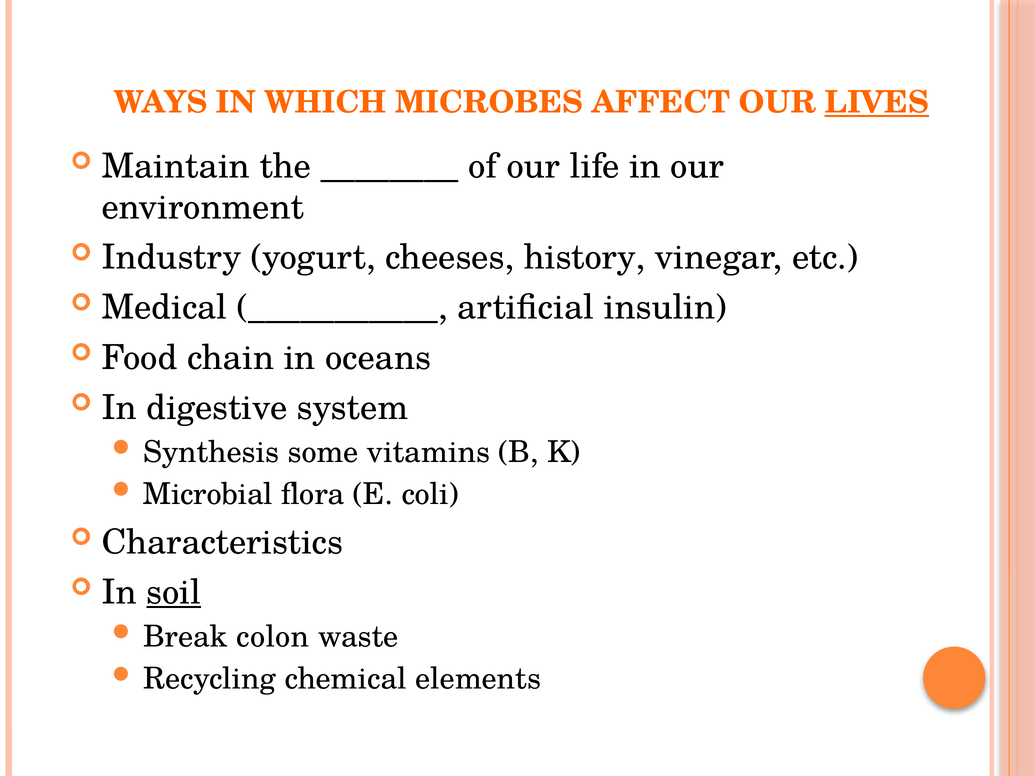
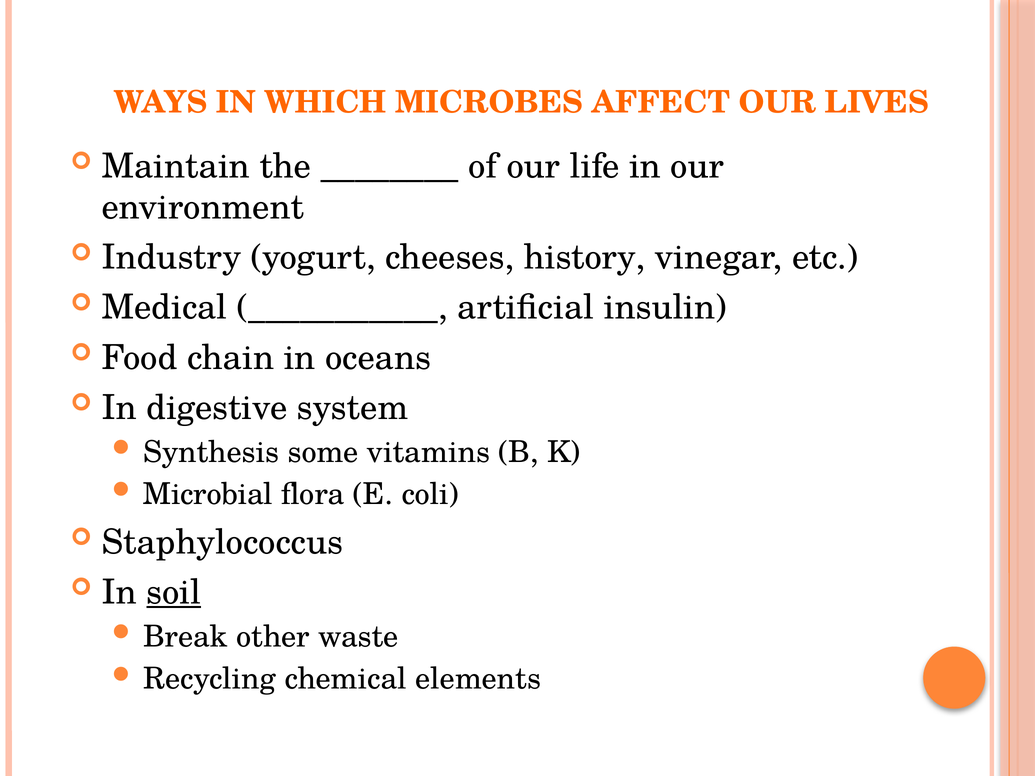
LIVES underline: present -> none
Characteristics: Characteristics -> Staphylococcus
colon: colon -> other
